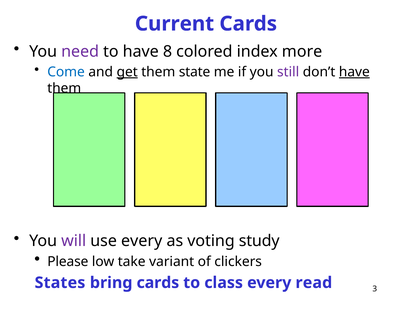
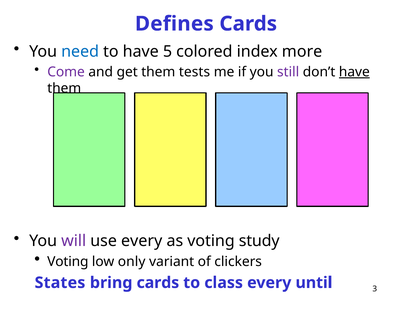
Current: Current -> Defines
need colour: purple -> blue
8: 8 -> 5
Come colour: blue -> purple
get underline: present -> none
state: state -> tests
Please at (68, 261): Please -> Voting
take: take -> only
read: read -> until
